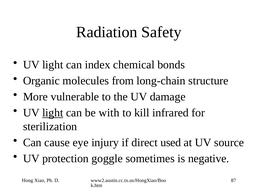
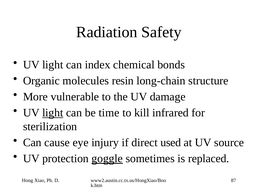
from: from -> resin
with: with -> time
goggle underline: none -> present
negative: negative -> replaced
